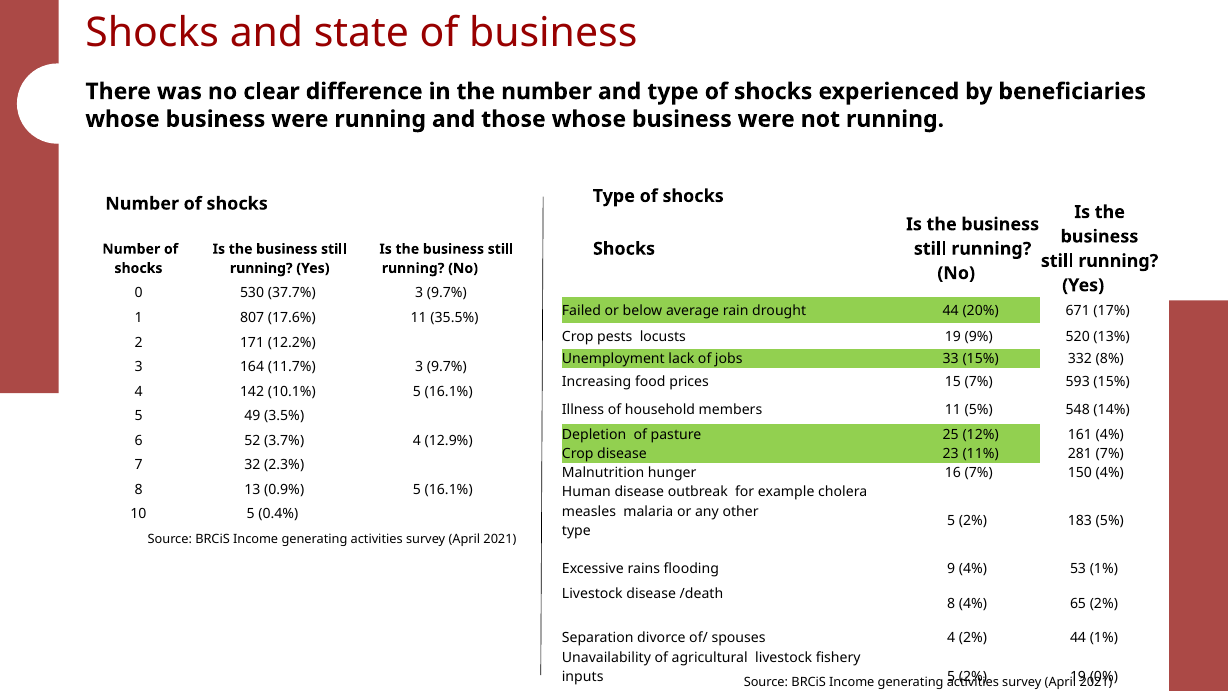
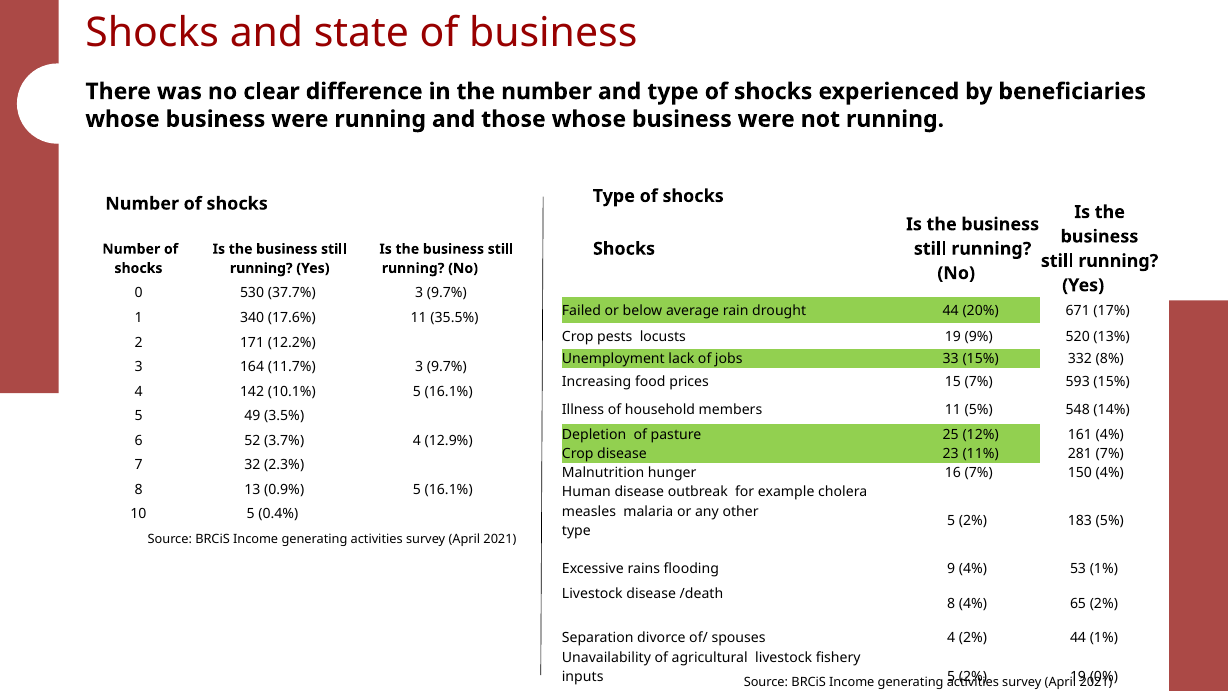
807: 807 -> 340
